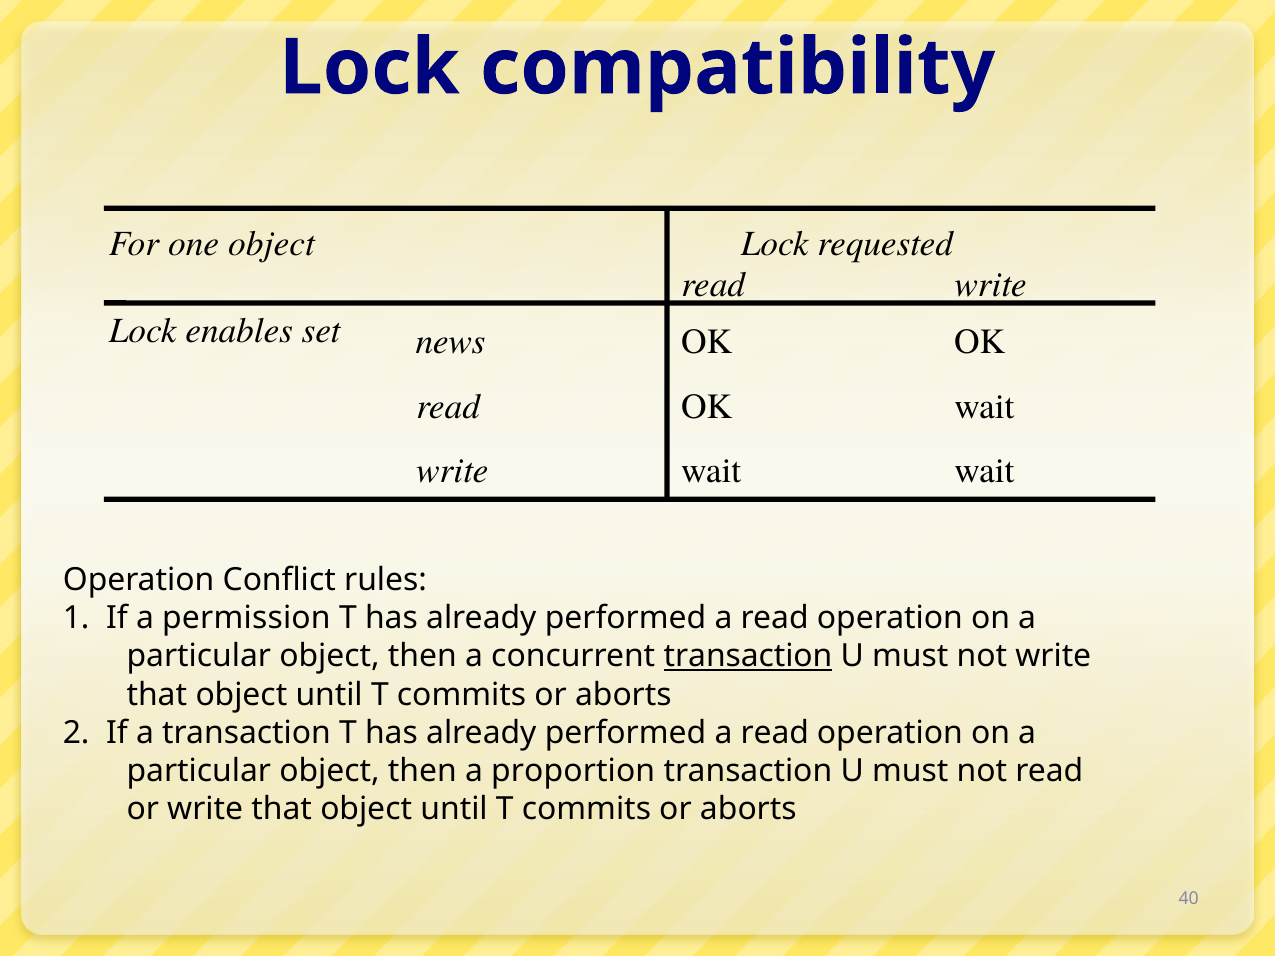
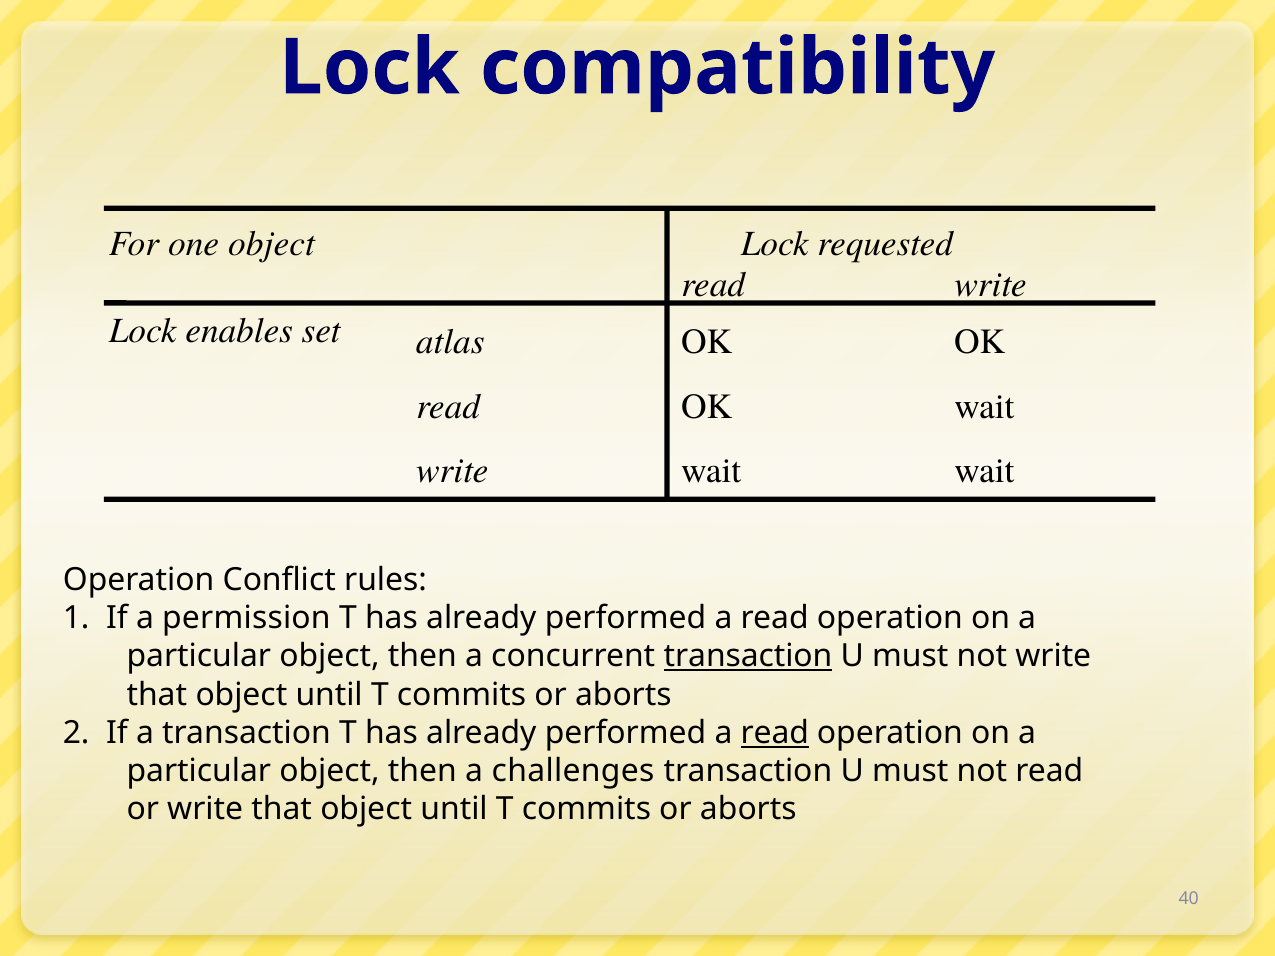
news: news -> atlas
read at (775, 733) underline: none -> present
proportion: proportion -> challenges
